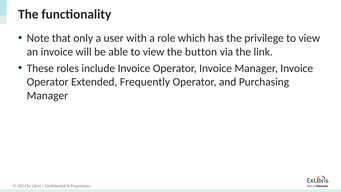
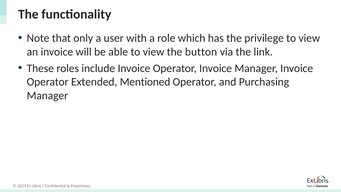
Frequently: Frequently -> Mentioned
